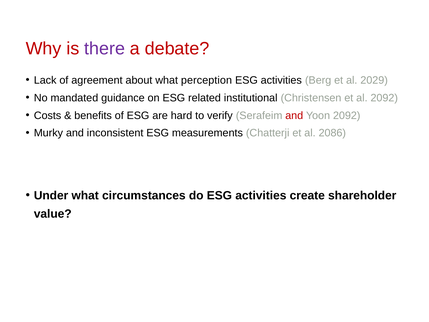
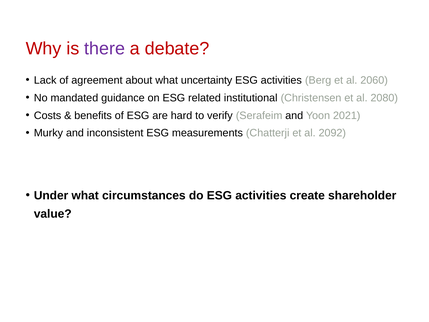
perception: perception -> uncertainty
2029: 2029 -> 2060
al 2092: 2092 -> 2080
and at (294, 115) colour: red -> black
Yoon 2092: 2092 -> 2021
2086: 2086 -> 2092
